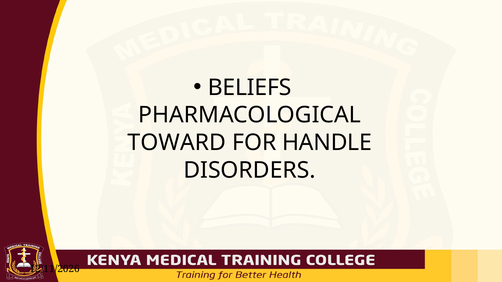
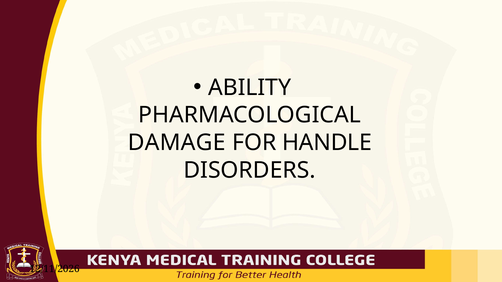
BELIEFS: BELIEFS -> ABILITY
TOWARD: TOWARD -> DAMAGE
